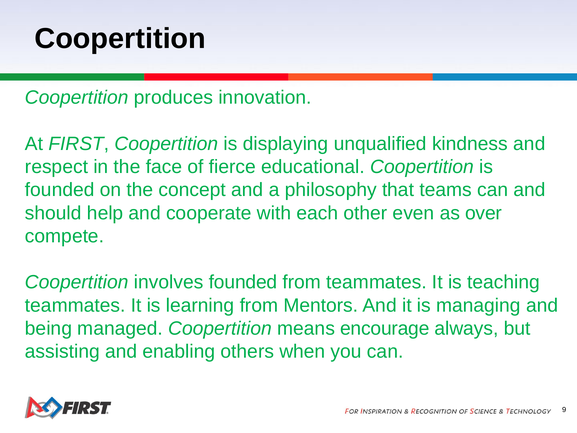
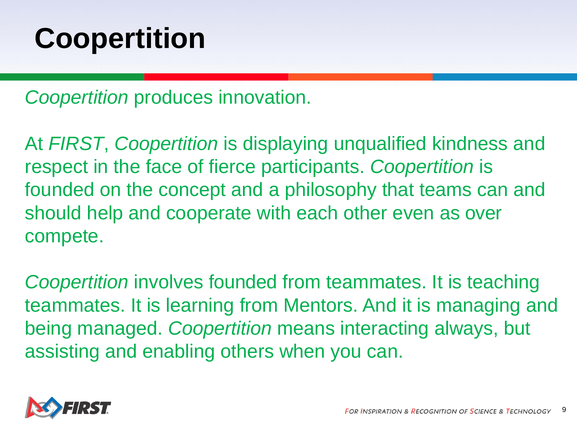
educational: educational -> participants
encourage: encourage -> interacting
